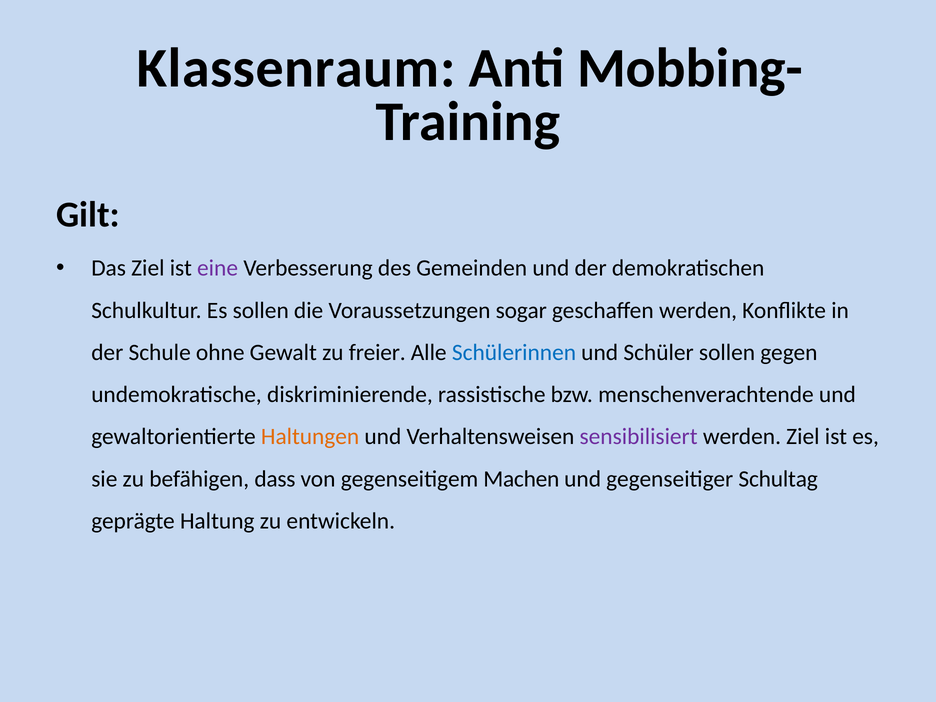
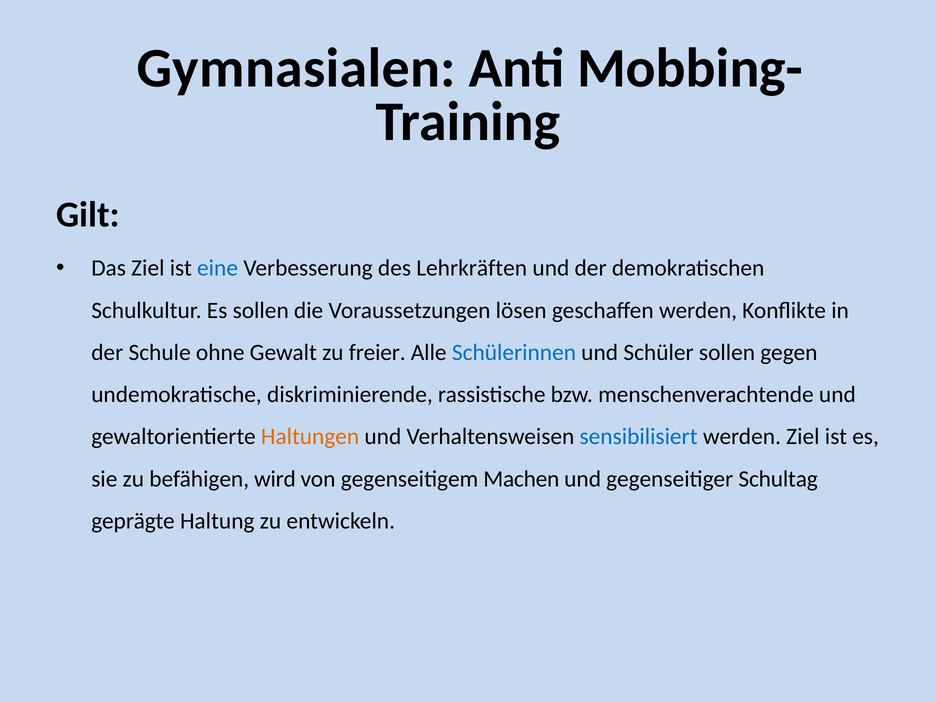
Klassenraum: Klassenraum -> Gymnasialen
eine colour: purple -> blue
Gemeinden: Gemeinden -> Lehrkräften
sogar: sogar -> lösen
sensibilisiert colour: purple -> blue
dass: dass -> wird
